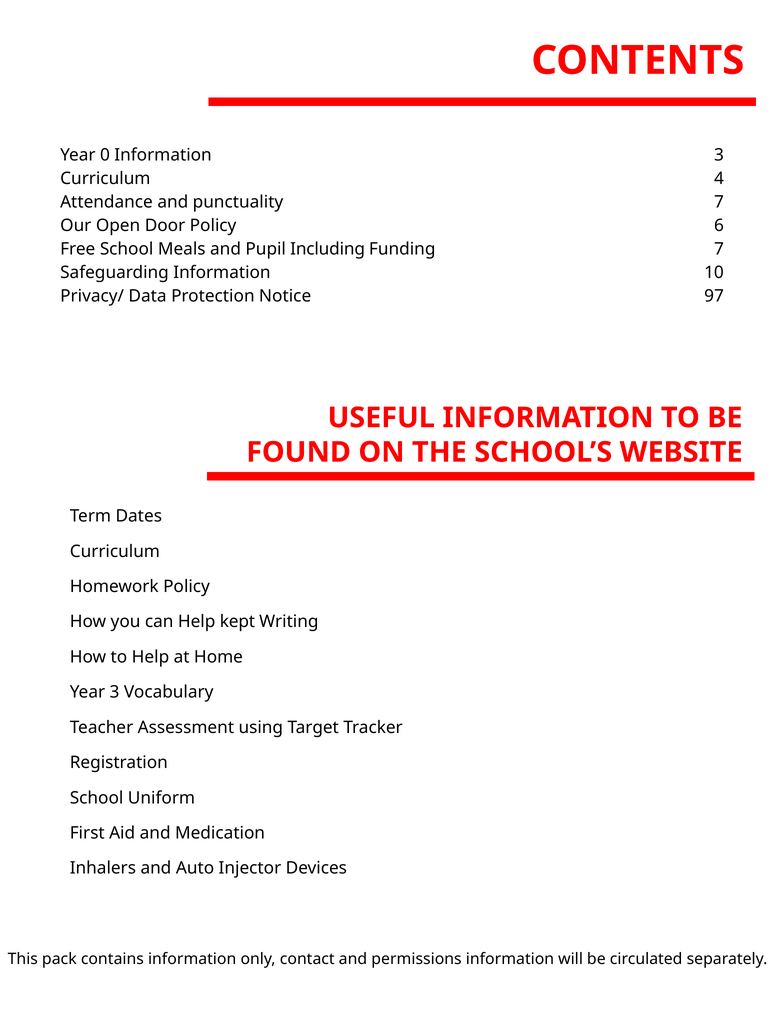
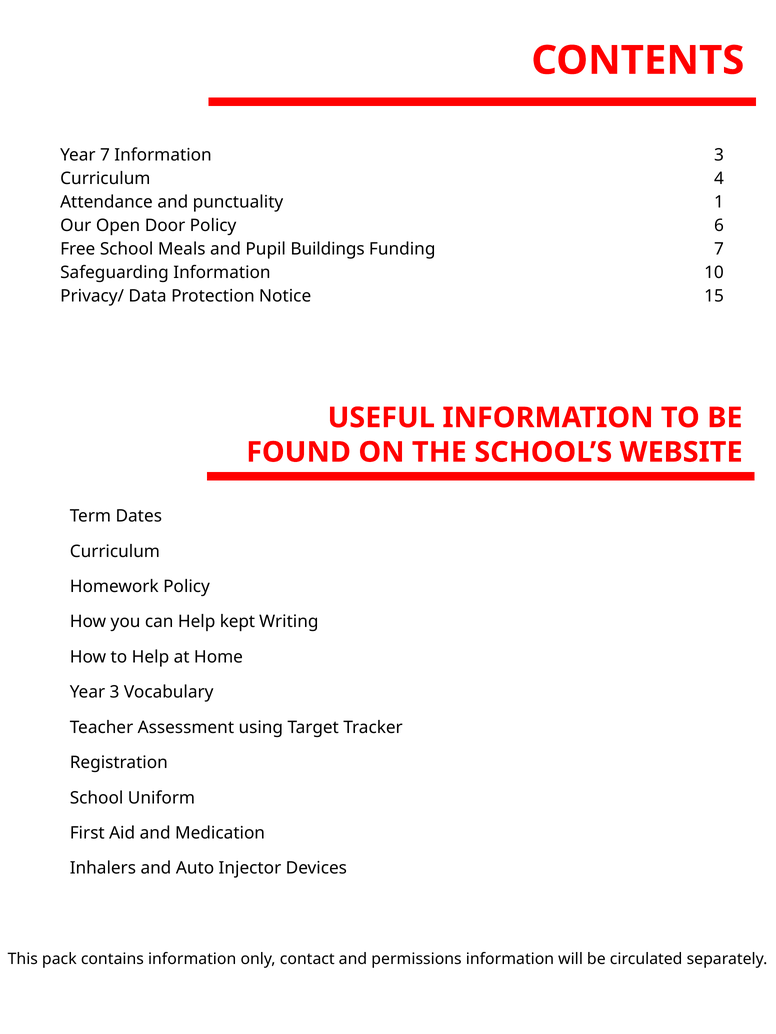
Year 0: 0 -> 7
punctuality 7: 7 -> 1
Including: Including -> Buildings
97: 97 -> 15
